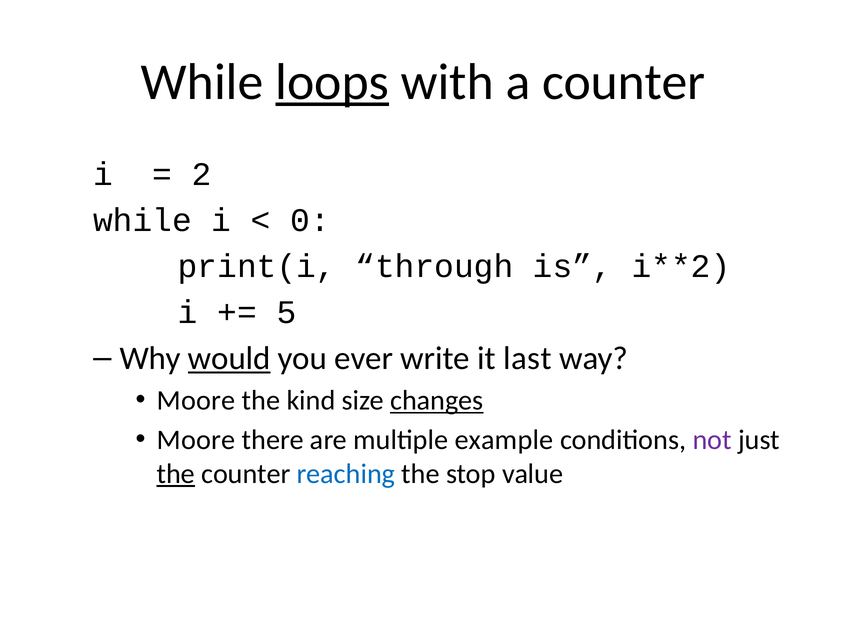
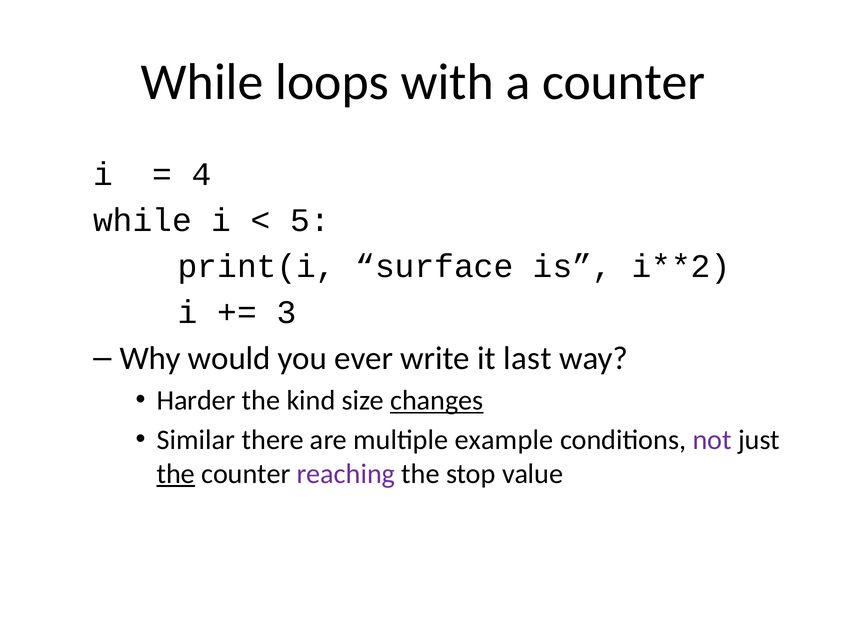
loops underline: present -> none
2: 2 -> 4
0: 0 -> 5
through: through -> surface
5: 5 -> 3
would underline: present -> none
Moore at (196, 401): Moore -> Harder
Moore at (196, 440): Moore -> Similar
reaching colour: blue -> purple
